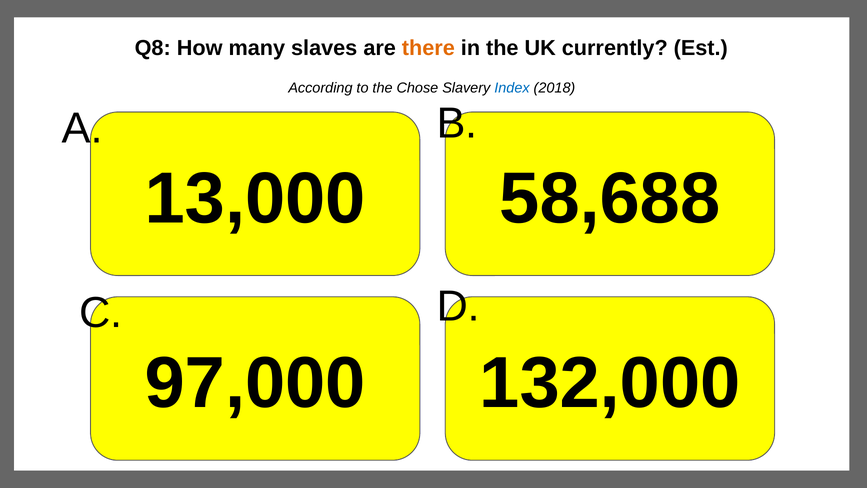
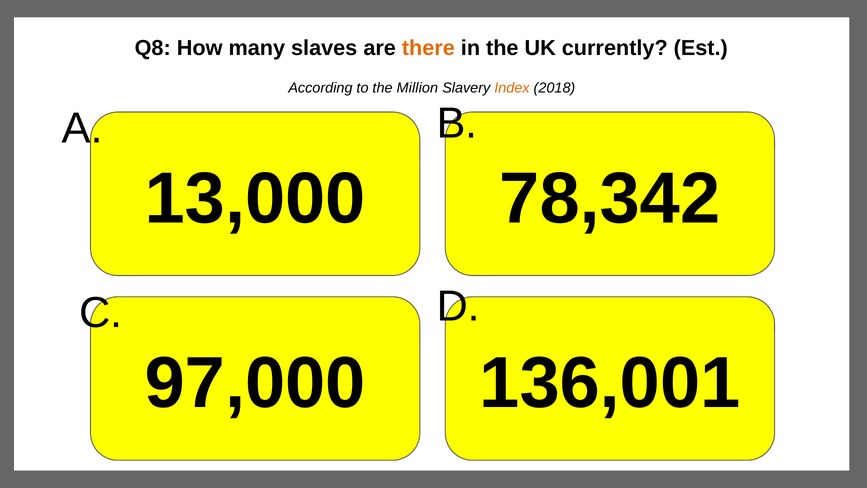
Chose: Chose -> Million
Index colour: blue -> orange
58,688: 58,688 -> 78,342
132,000: 132,000 -> 136,001
